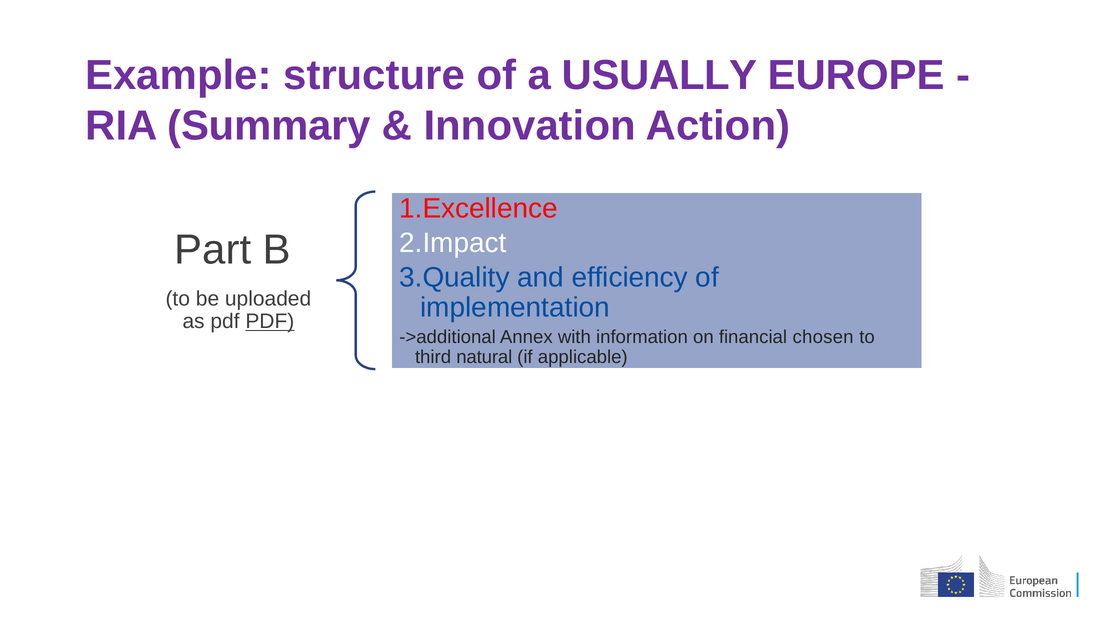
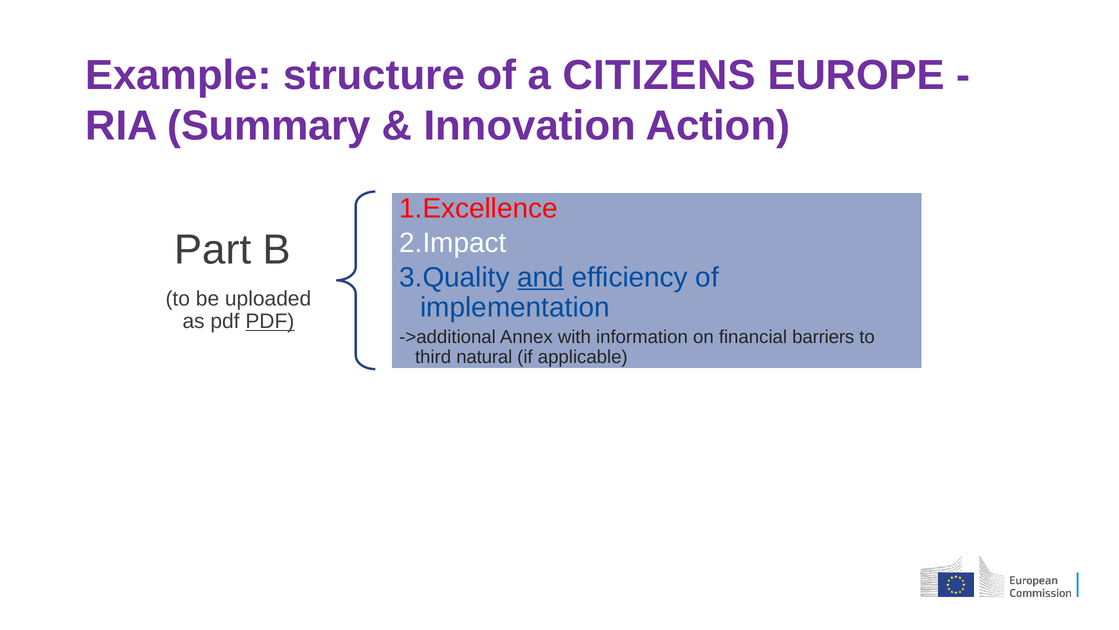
USUALLY: USUALLY -> CITIZENS
and underline: none -> present
chosen: chosen -> barriers
